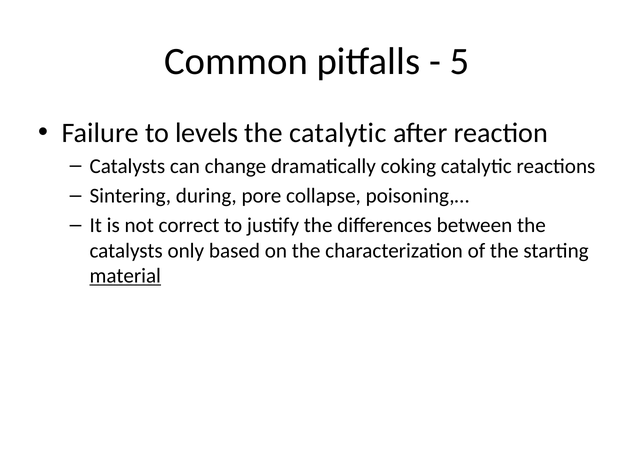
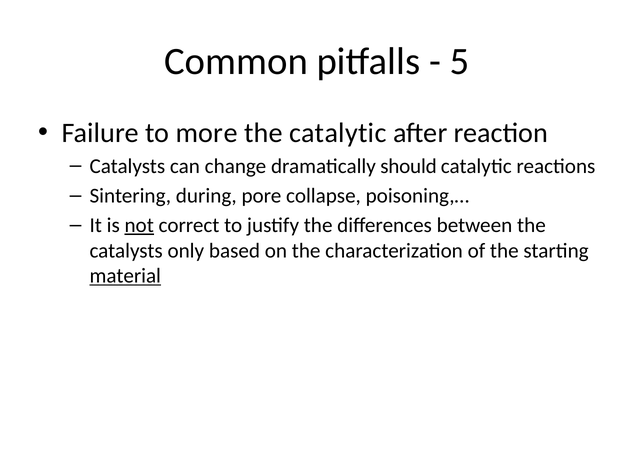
levels: levels -> more
coking: coking -> should
not underline: none -> present
